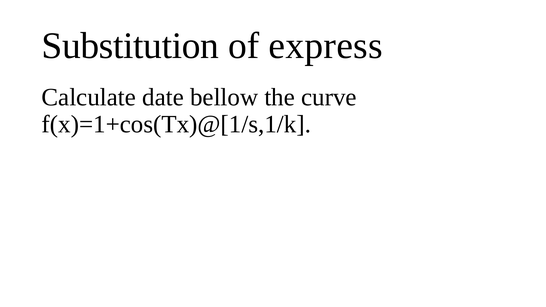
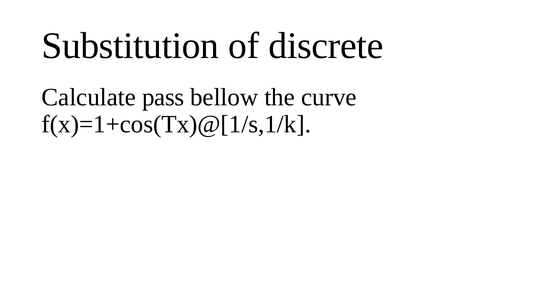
express: express -> discrete
date: date -> pass
